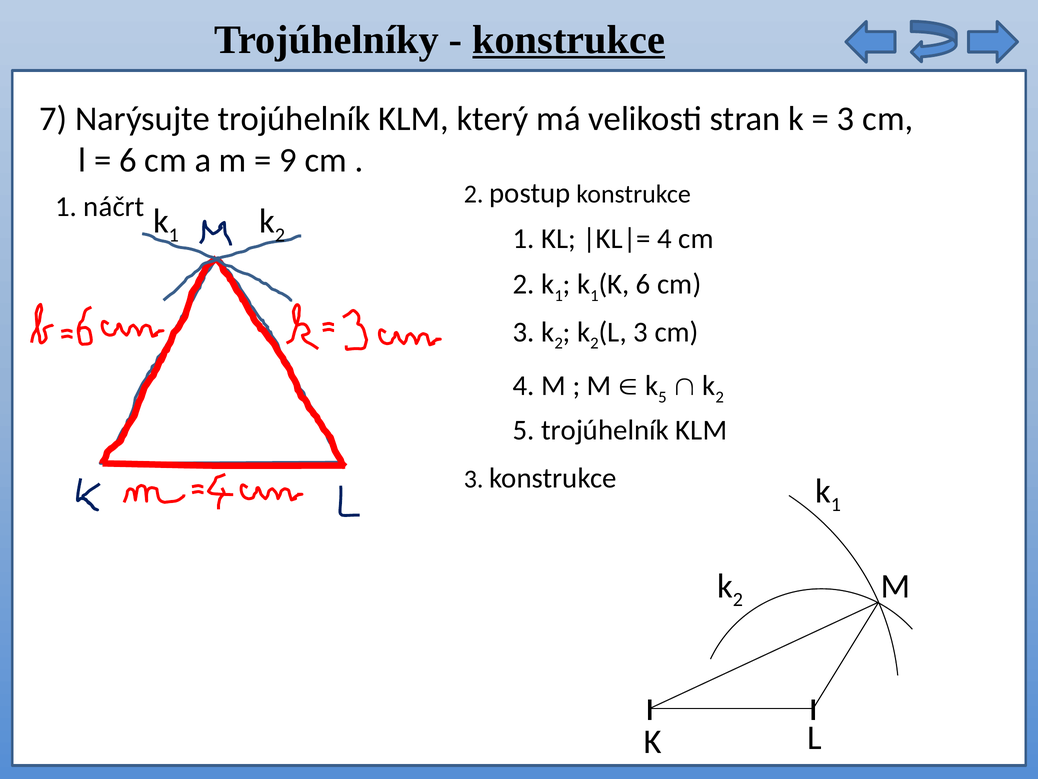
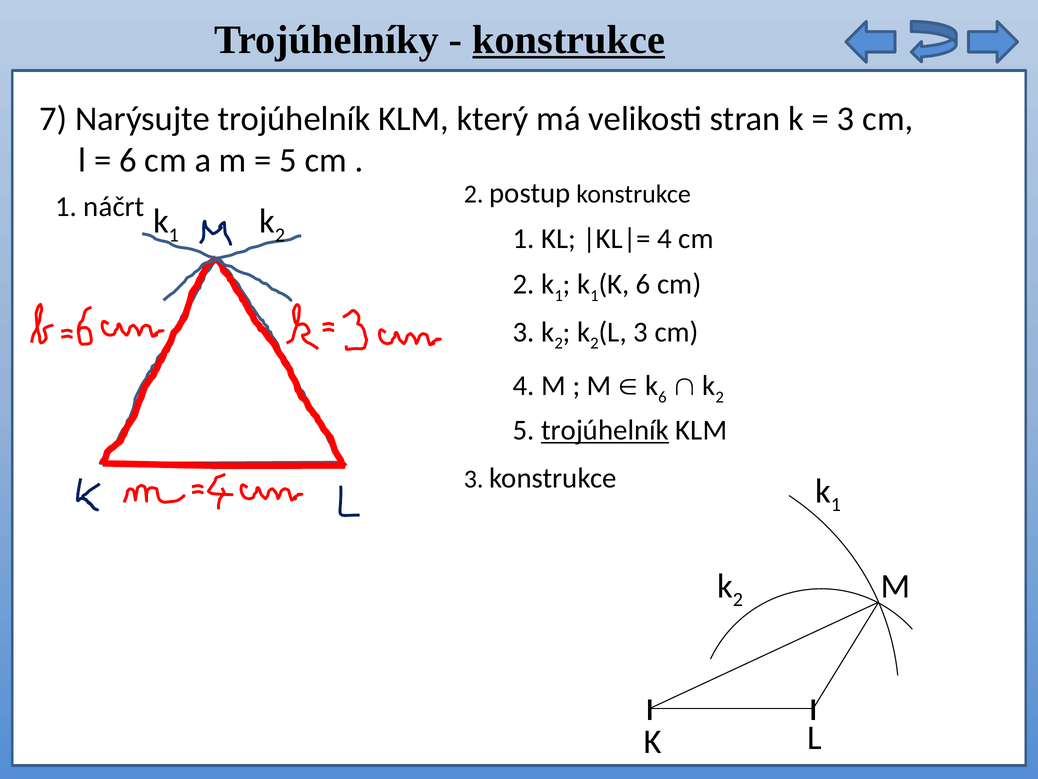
9 at (288, 160): 9 -> 5
5 at (662, 397): 5 -> 6
trojúhelník at (605, 430) underline: none -> present
